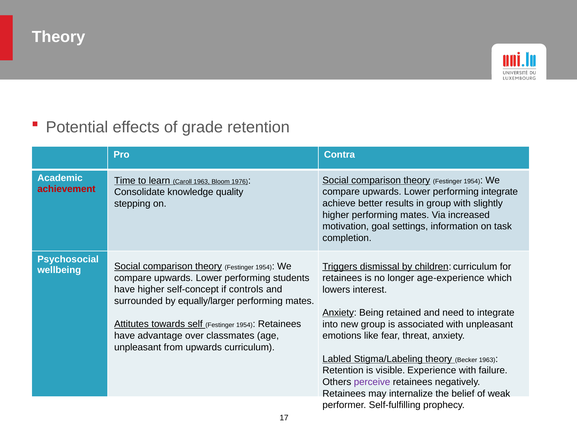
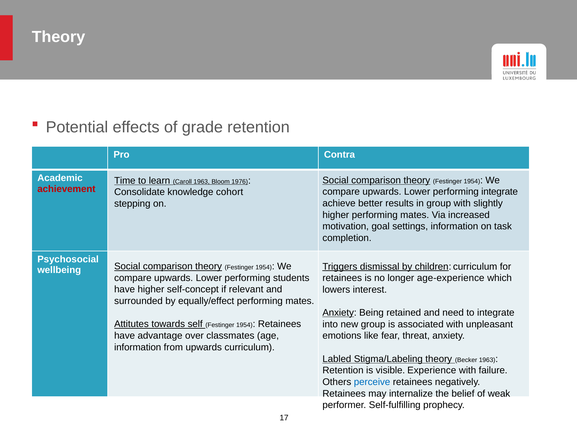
quality: quality -> cohort
controls: controls -> relevant
equally/larger: equally/larger -> equally/effect
unpleasant at (138, 347): unpleasant -> information
perceive colour: purple -> blue
